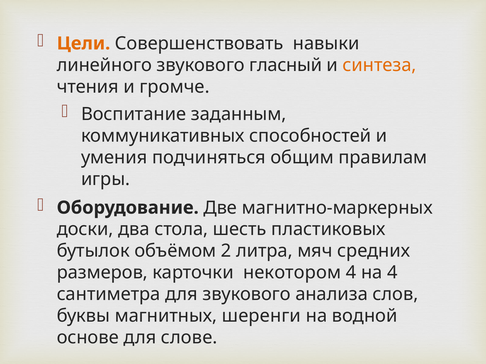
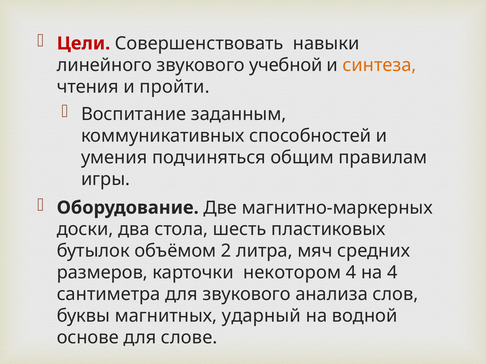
Цели colour: orange -> red
гласный: гласный -> учебной
громче: громче -> пройти
шеренги: шеренги -> ударный
